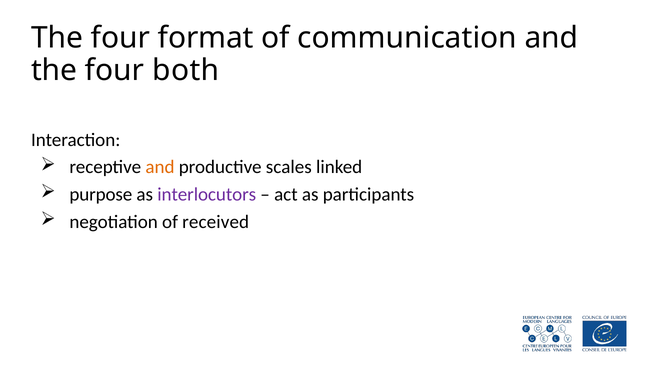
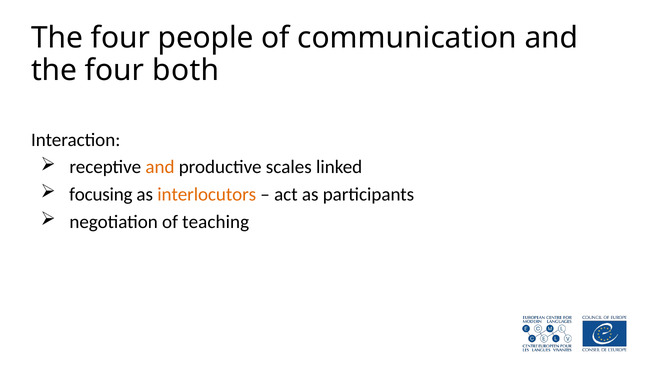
format: format -> people
purpose: purpose -> focusing
interlocutors colour: purple -> orange
received: received -> teaching
